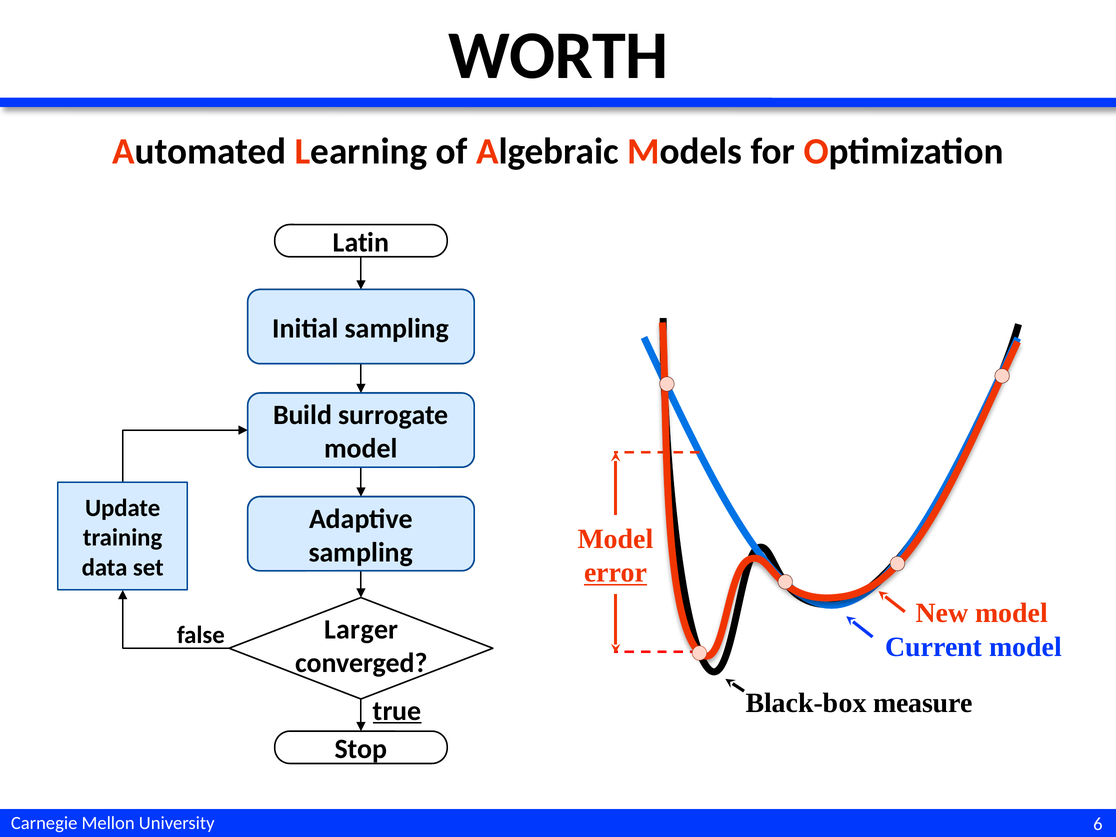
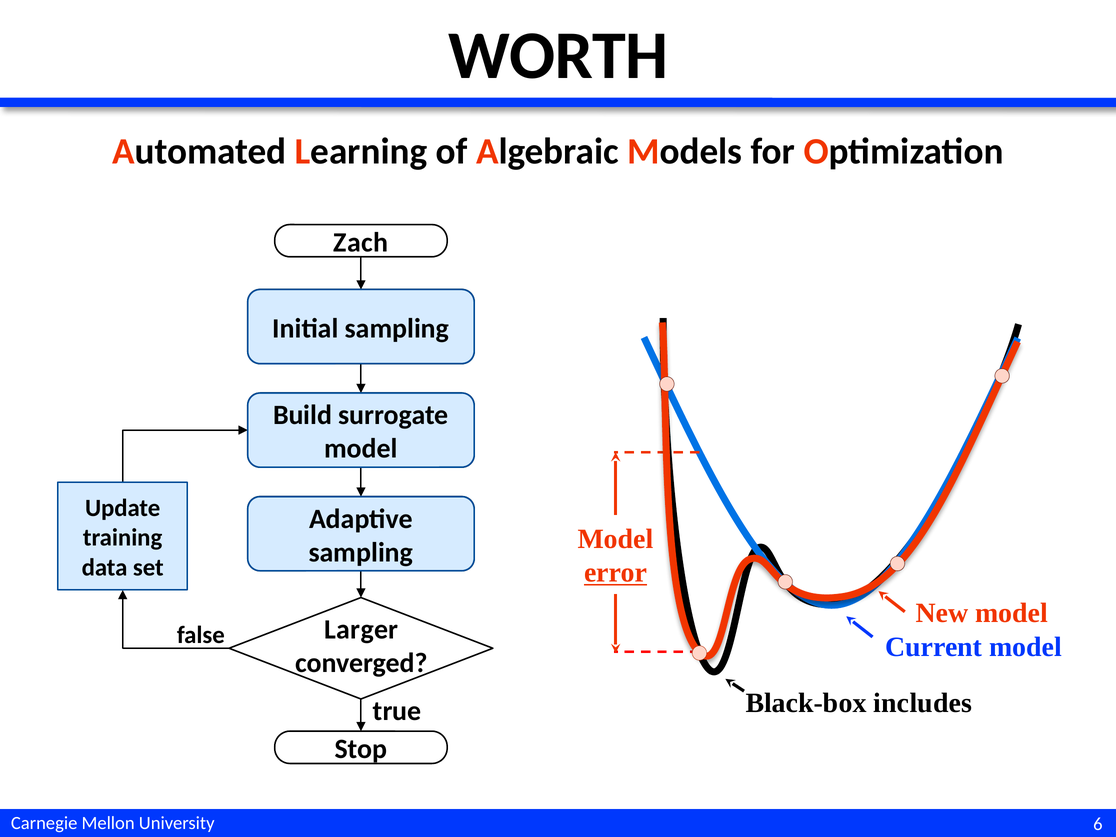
Latin: Latin -> Zach
measure: measure -> includes
true underline: present -> none
